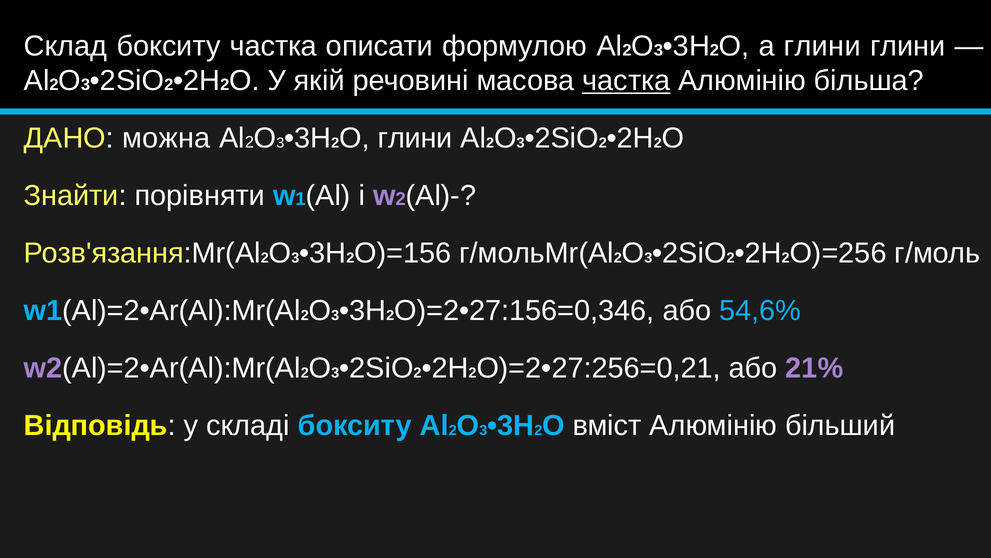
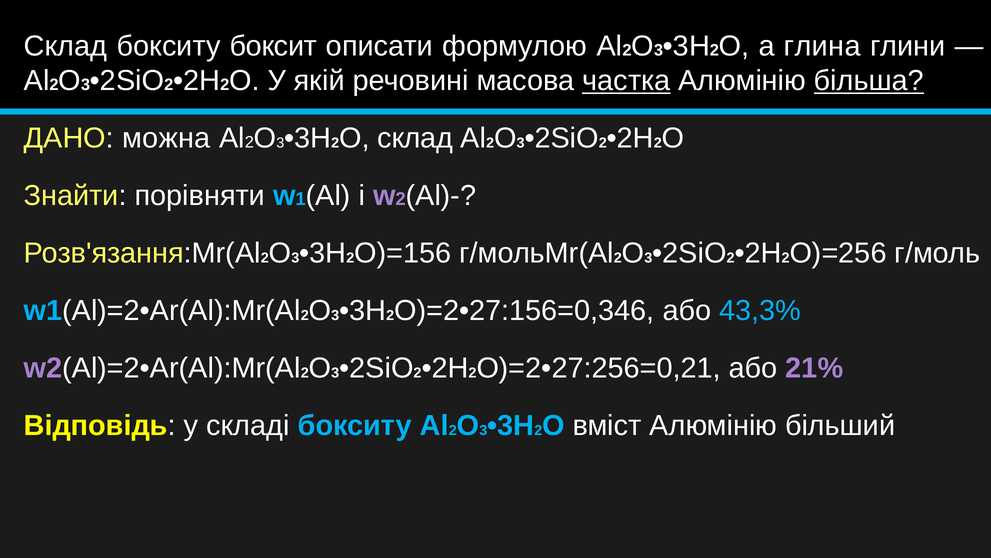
бокситу частка: частка -> боксит
а глини: глини -> глина
більша underline: none -> present
глини at (415, 138): глини -> склад
54,6%: 54,6% -> 43,3%
